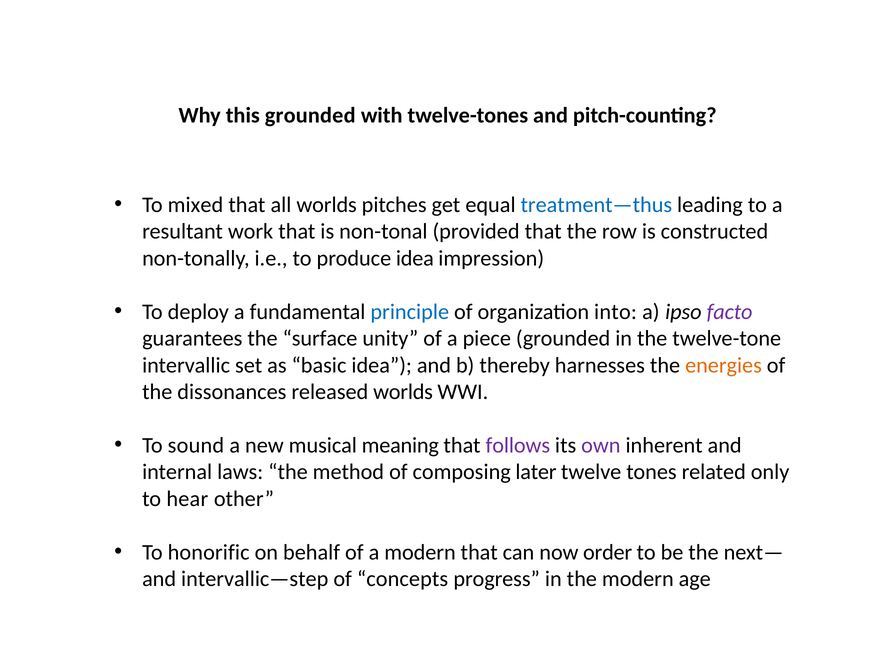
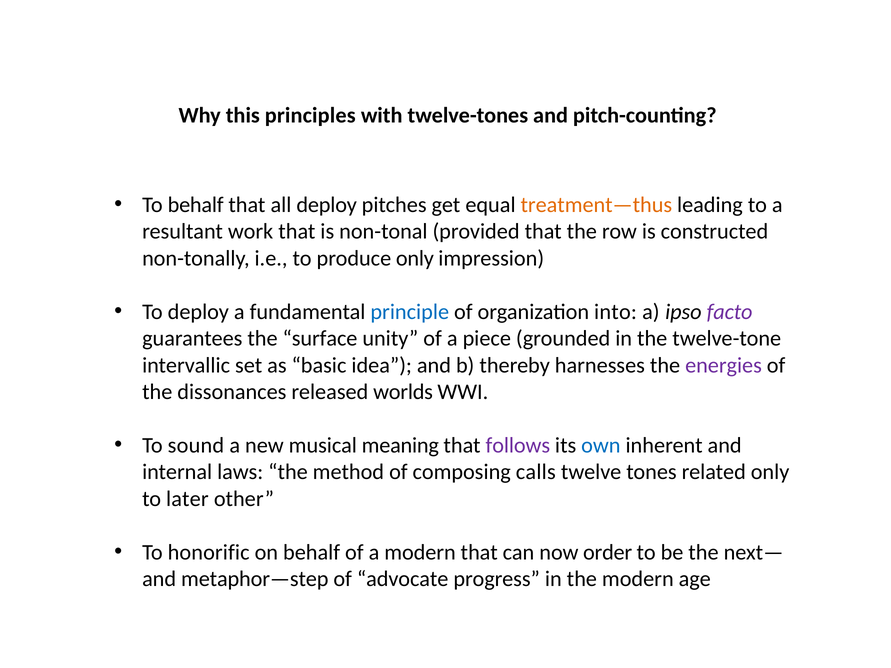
this grounded: grounded -> principles
To mixed: mixed -> behalf
all worlds: worlds -> deploy
treatment—thus colour: blue -> orange
produce idea: idea -> only
energies colour: orange -> purple
own colour: purple -> blue
later: later -> calls
hear: hear -> later
intervallic—step: intervallic—step -> metaphor—step
concepts: concepts -> advocate
